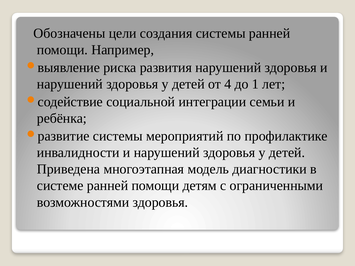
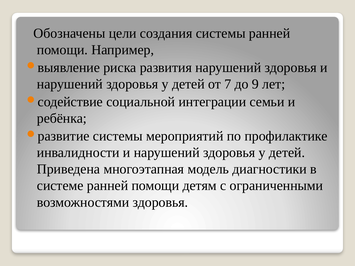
4: 4 -> 7
1: 1 -> 9
